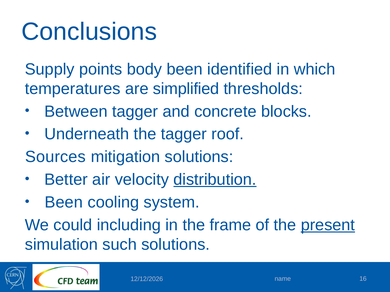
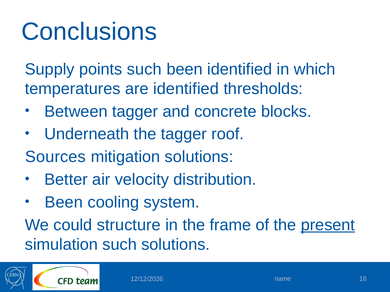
points body: body -> such
are simplified: simplified -> identified
distribution underline: present -> none
including: including -> structure
